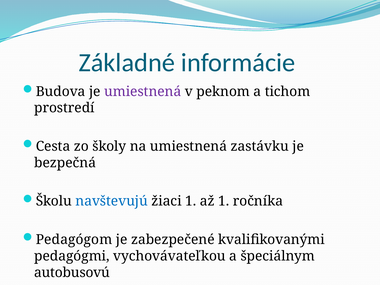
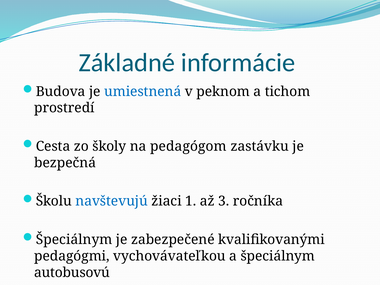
umiestnená at (143, 91) colour: purple -> blue
na umiestnená: umiestnená -> pedagógom
až 1: 1 -> 3
Pedagógom at (74, 240): Pedagógom -> Špeciálnym
